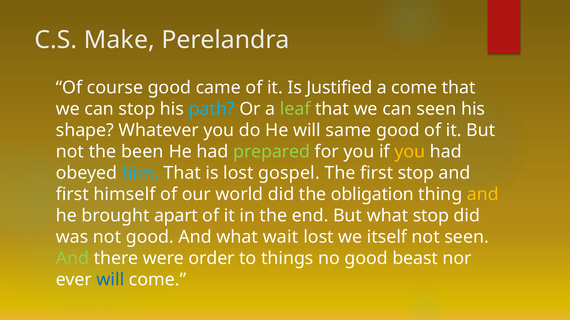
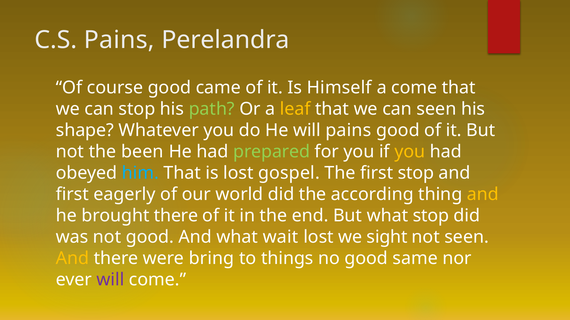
C.S Make: Make -> Pains
Justified: Justified -> Himself
path colour: light blue -> light green
leaf colour: light green -> yellow
will same: same -> pains
himself: himself -> eagerly
obligation: obligation -> according
brought apart: apart -> there
itself: itself -> sight
And at (73, 259) colour: light green -> yellow
order: order -> bring
beast: beast -> same
will at (110, 280) colour: blue -> purple
